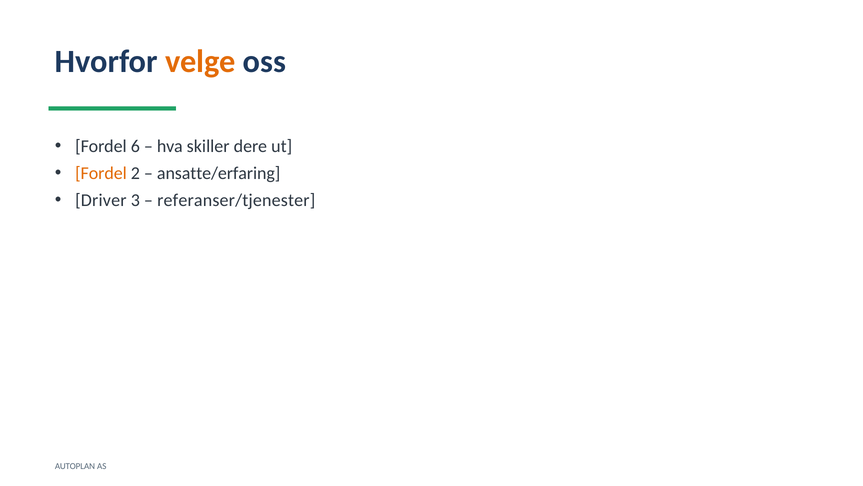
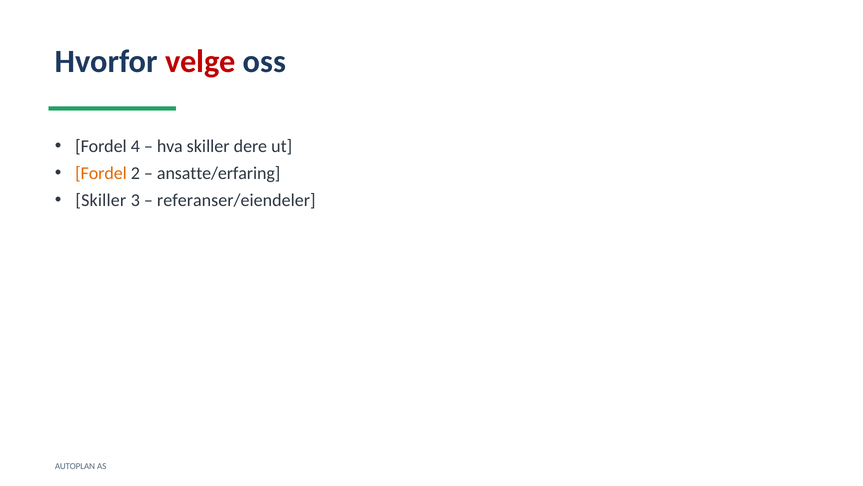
velge colour: orange -> red
6: 6 -> 4
Driver at (101, 200): Driver -> Skiller
referanser/tjenester: referanser/tjenester -> referanser/eiendeler
